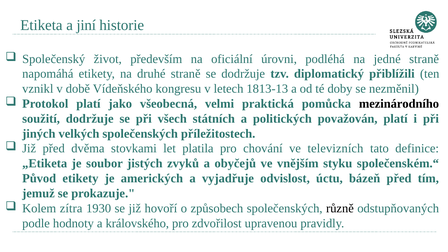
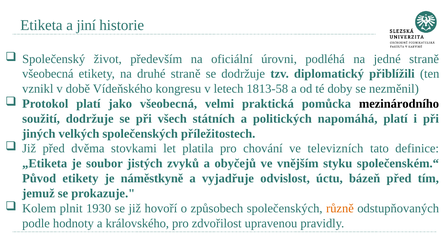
napomáhá at (48, 74): napomáhá -> všeobecná
1813-13: 1813-13 -> 1813-58
považován: považován -> napomáhá
amerických: amerických -> náměstkyně
zítra: zítra -> plnit
různě colour: black -> orange
